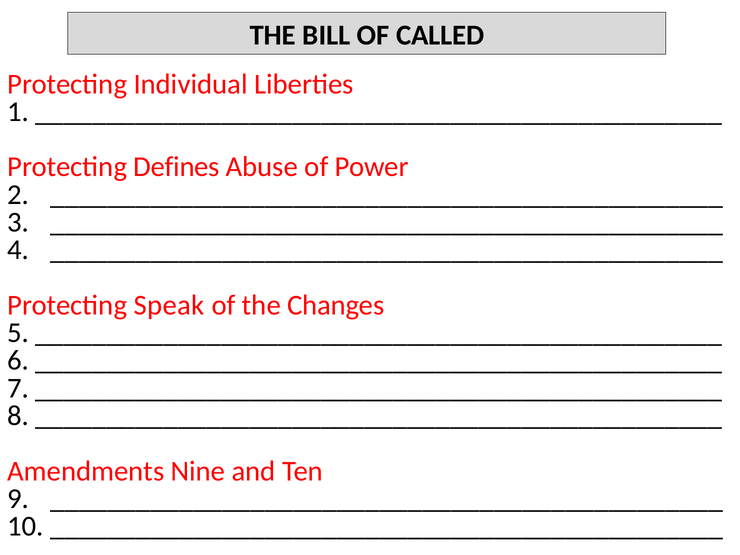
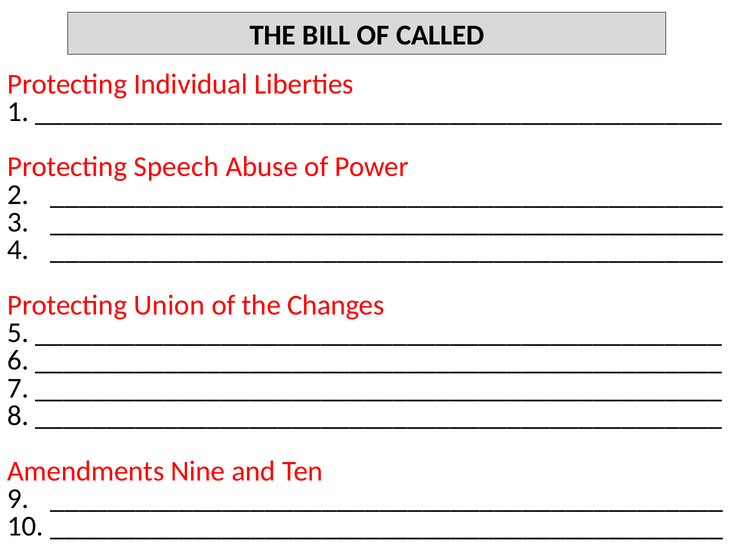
Defines: Defines -> Speech
Speak: Speak -> Union
